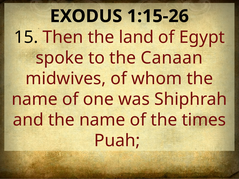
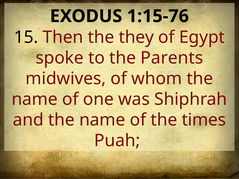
1:15-26: 1:15-26 -> 1:15-76
land: land -> they
Canaan: Canaan -> Parents
